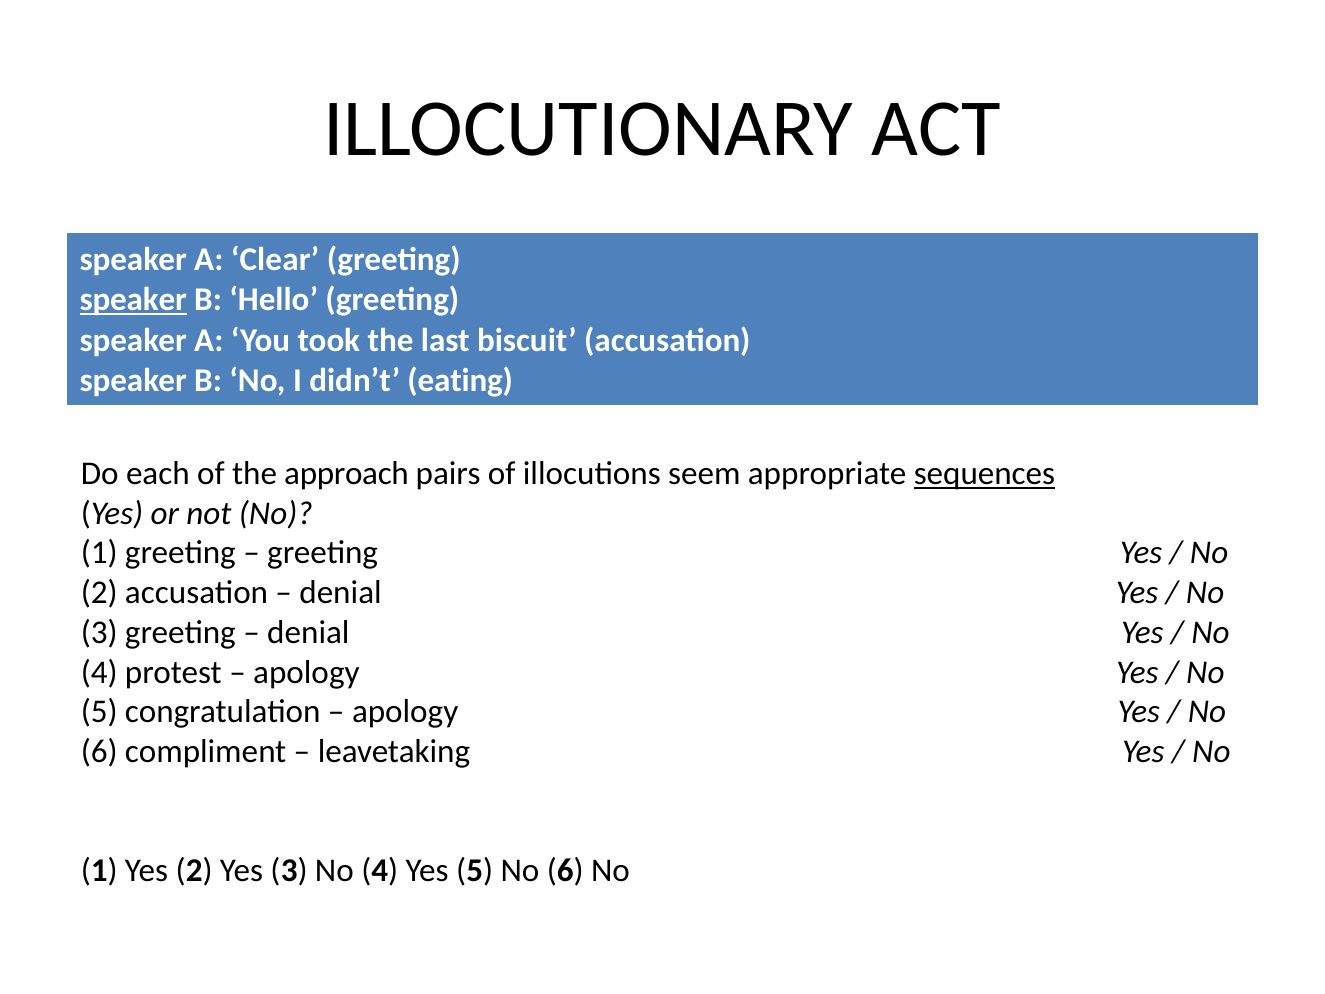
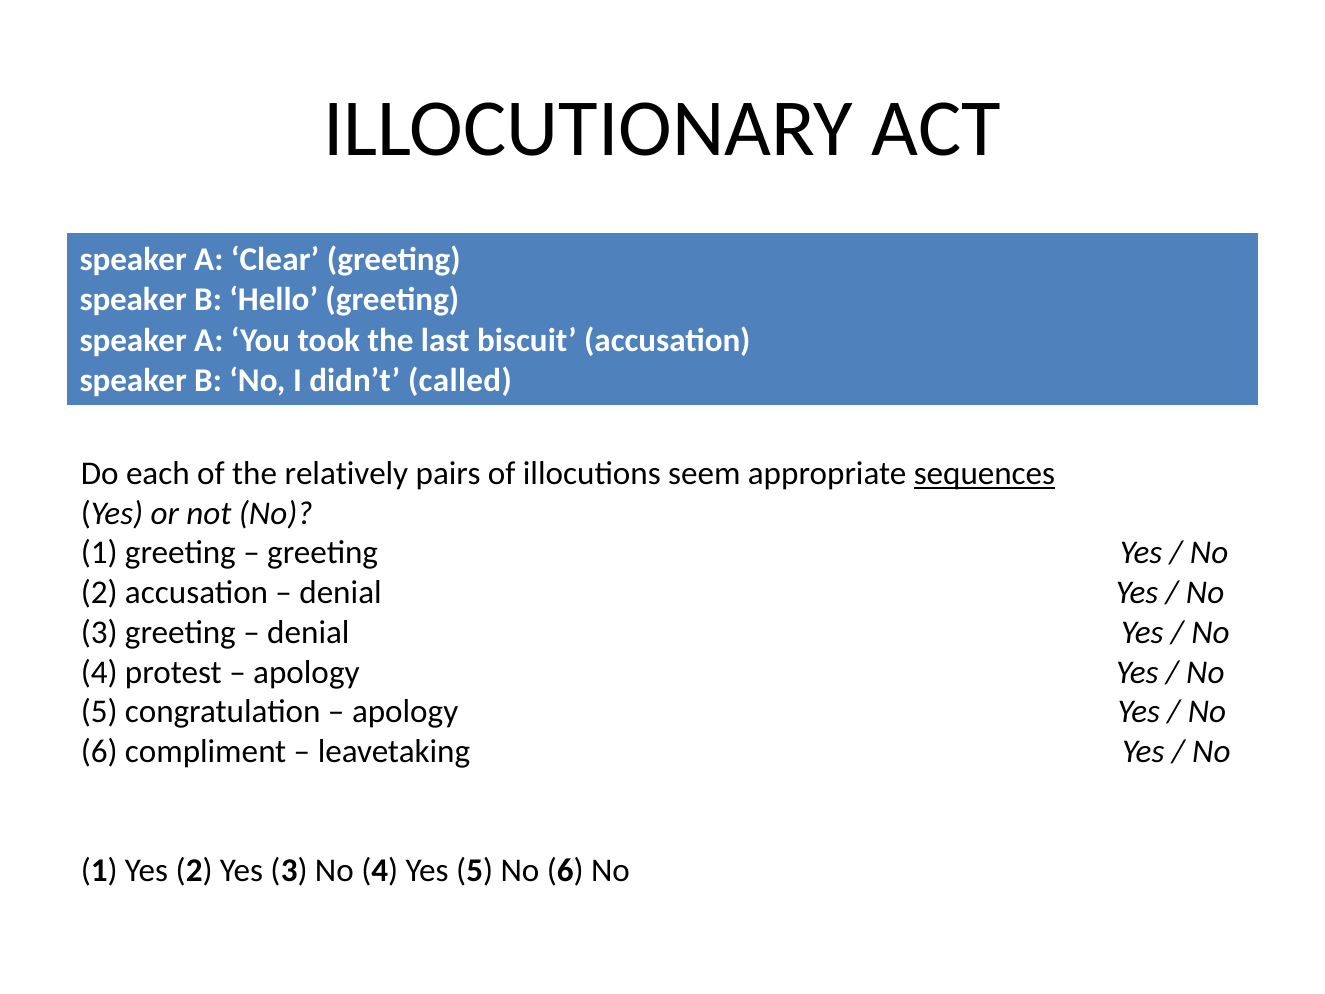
speaker at (133, 300) underline: present -> none
eating: eating -> called
approach: approach -> relatively
